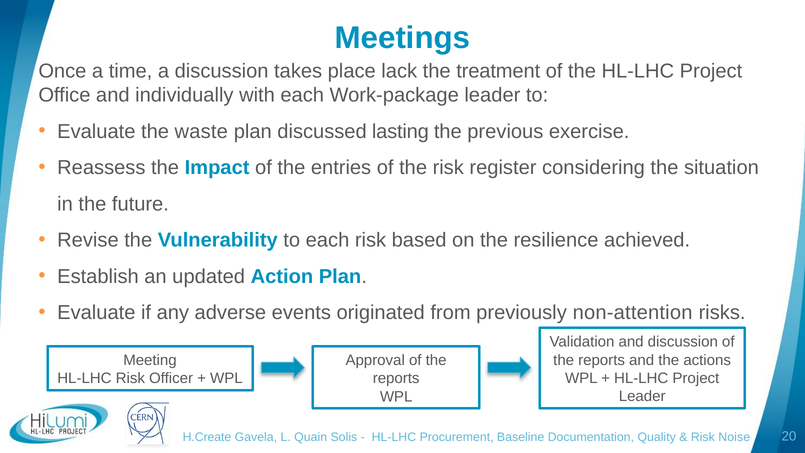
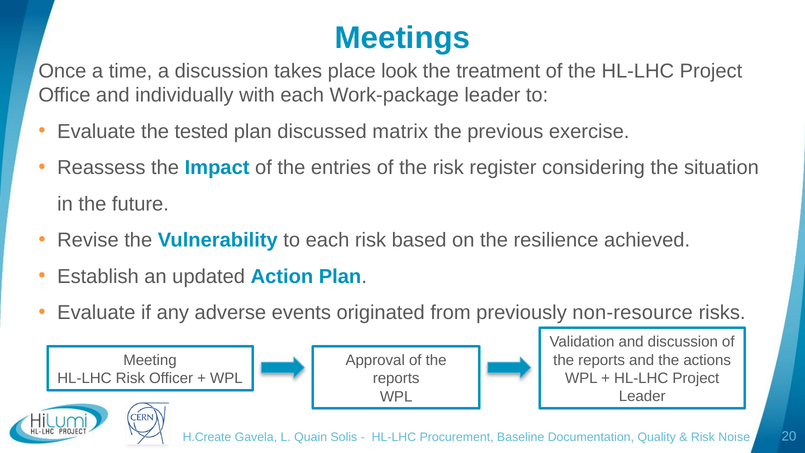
lack: lack -> look
waste: waste -> tested
lasting: lasting -> matrix
non-attention: non-attention -> non-resource
